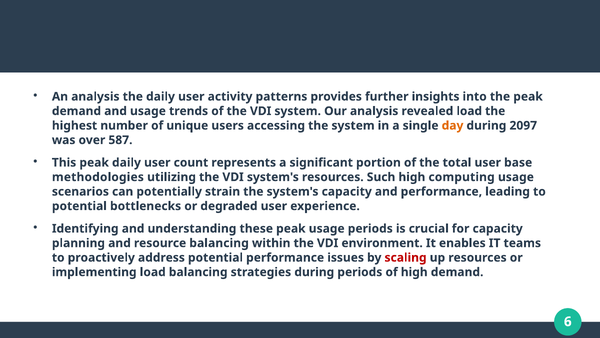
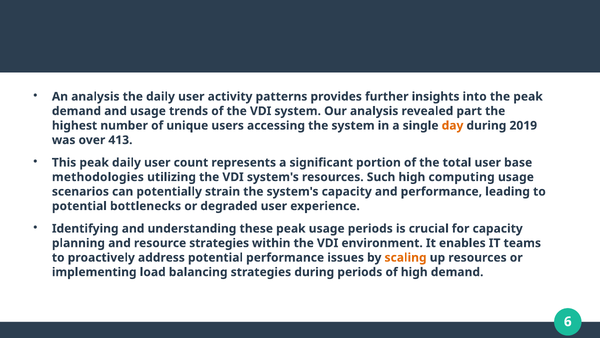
revealed load: load -> part
2097: 2097 -> 2019
587: 587 -> 413
resource balancing: balancing -> strategies
scaling colour: red -> orange
